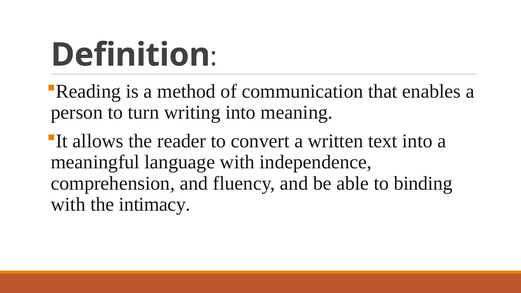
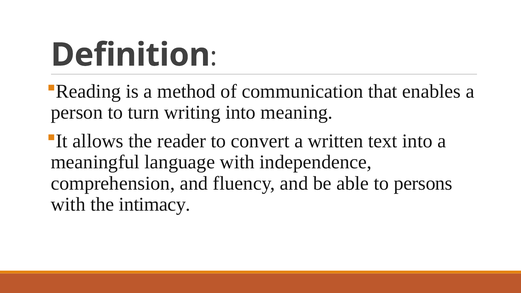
binding: binding -> persons
